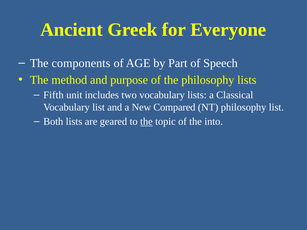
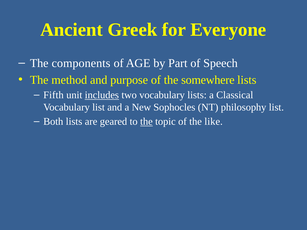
the philosophy: philosophy -> somewhere
includes underline: none -> present
Compared: Compared -> Sophocles
into: into -> like
